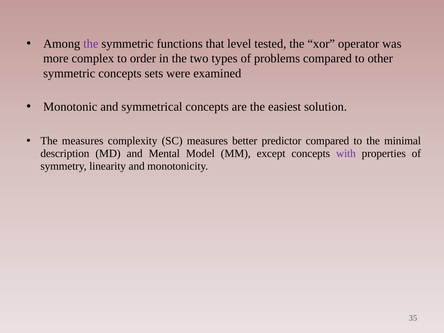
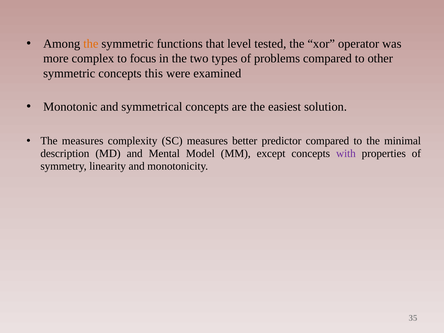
the at (91, 44) colour: purple -> orange
order: order -> focus
sets: sets -> this
